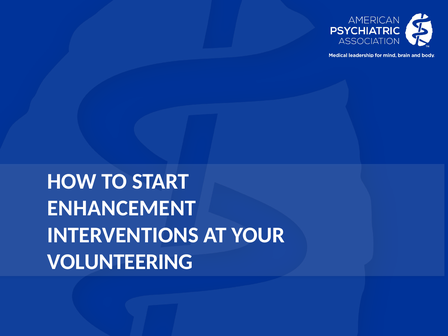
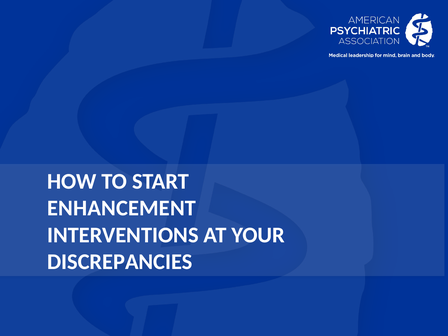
VOLUNTEERING: VOLUNTEERING -> DISCREPANCIES
